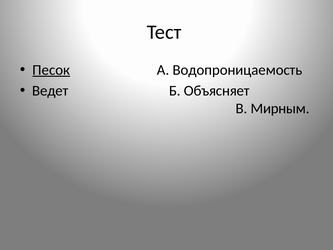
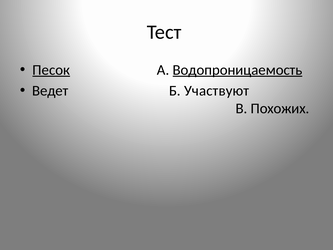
Водопроницаемость underline: none -> present
Объясняет: Объясняет -> Участвуют
Мирным: Мирным -> Похожих
